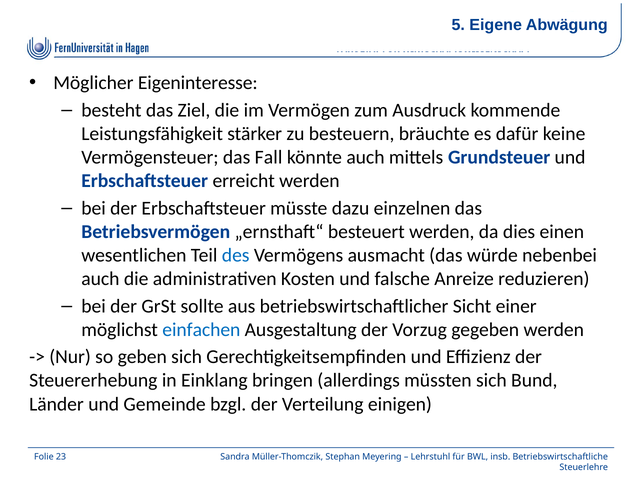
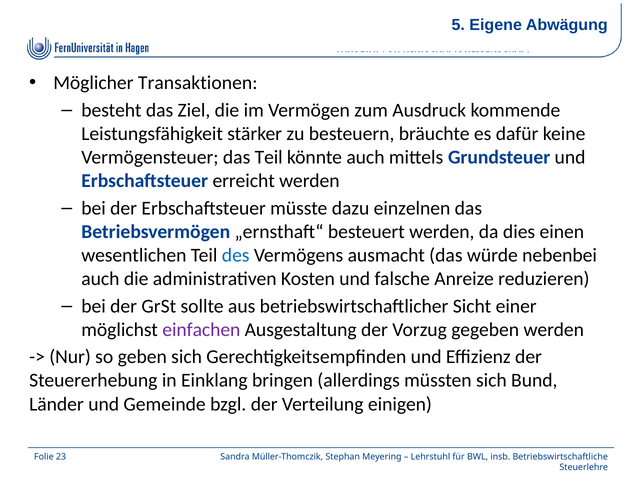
Eigeninteresse: Eigeninteresse -> Transaktionen
das Fall: Fall -> Teil
einfachen colour: blue -> purple
